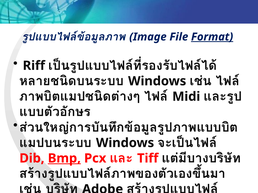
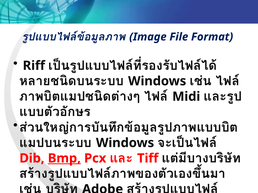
Format underline: present -> none
